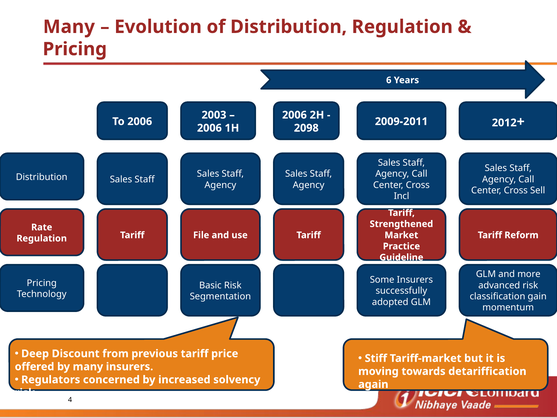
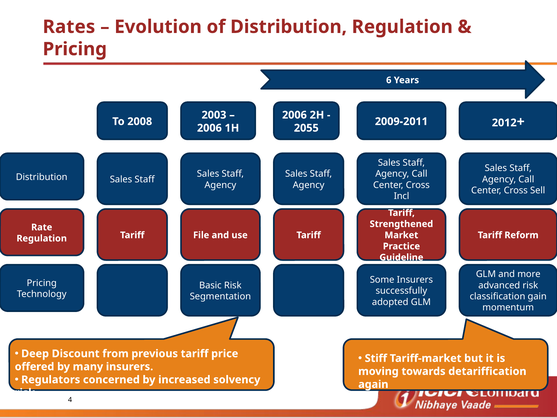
Many at (69, 27): Many -> Rates
To 2006: 2006 -> 2008
2098: 2098 -> 2055
